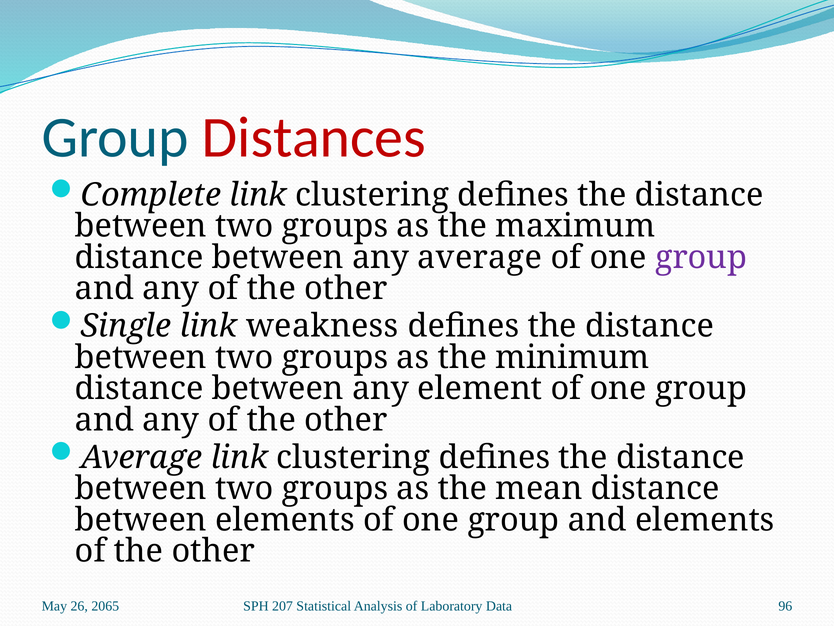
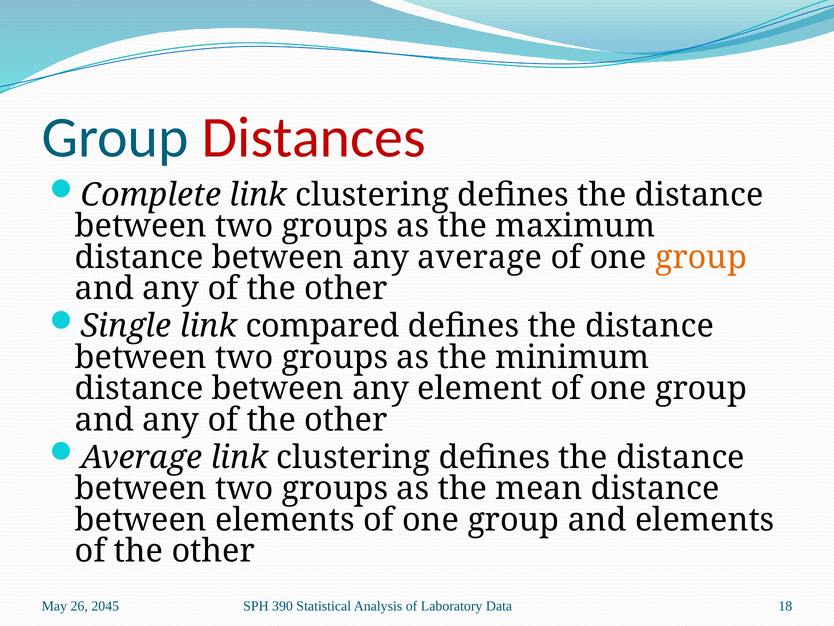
group at (701, 257) colour: purple -> orange
weakness: weakness -> compared
2065: 2065 -> 2045
207: 207 -> 390
96: 96 -> 18
